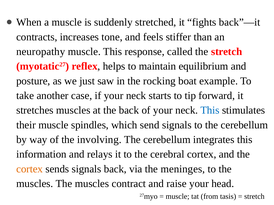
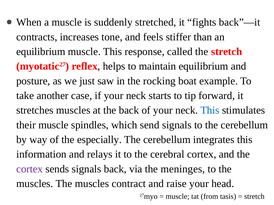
neuropathy at (41, 52): neuropathy -> equilibrium
involving: involving -> especially
cortex at (30, 169) colour: orange -> purple
